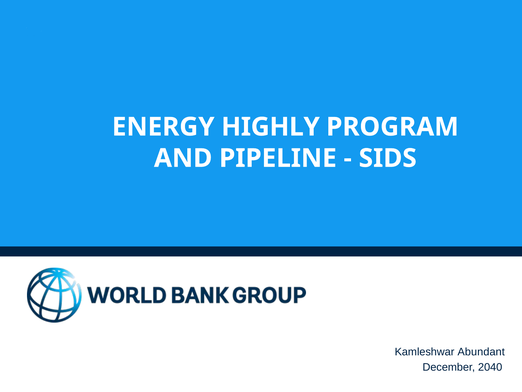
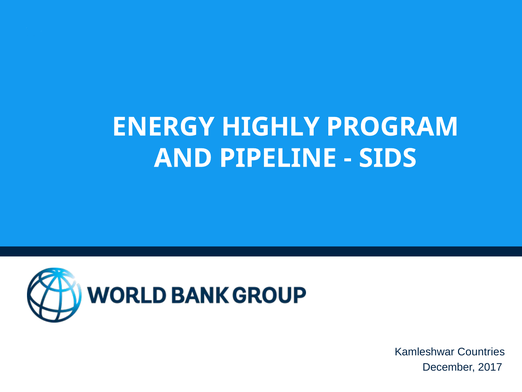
Abundant: Abundant -> Countries
2040: 2040 -> 2017
